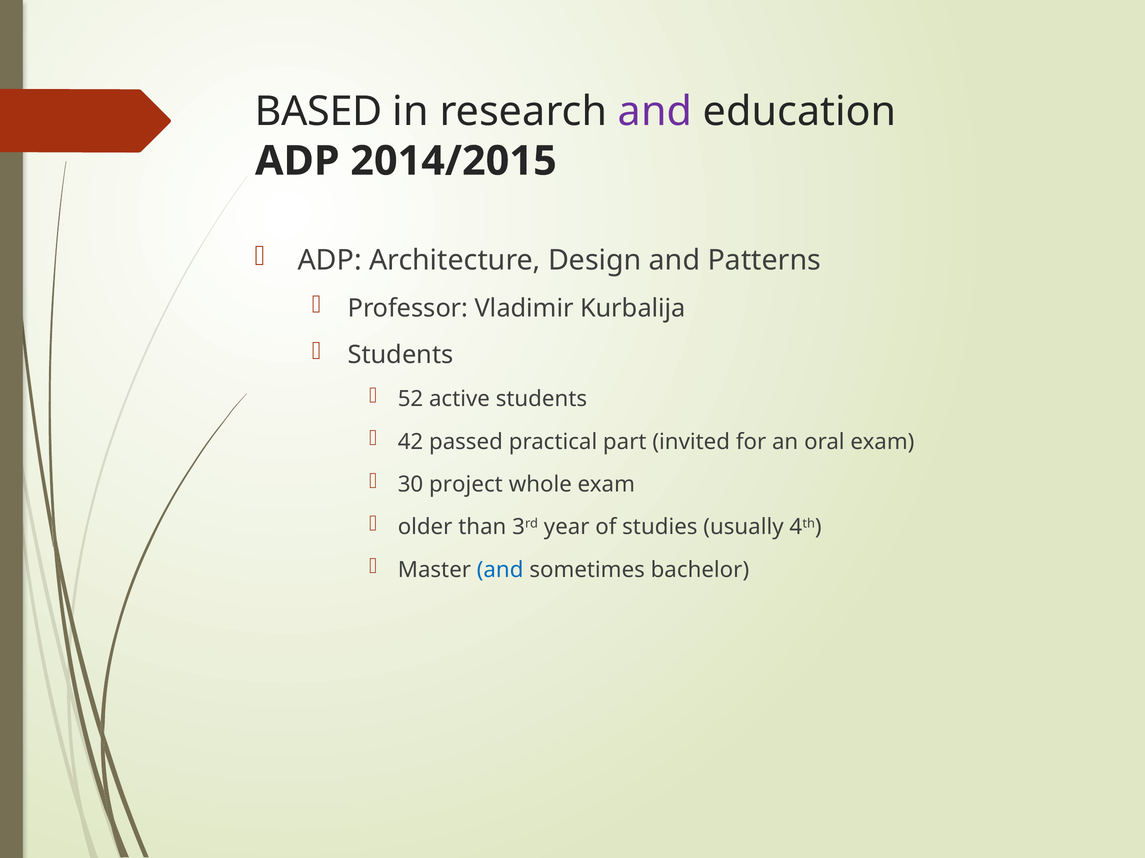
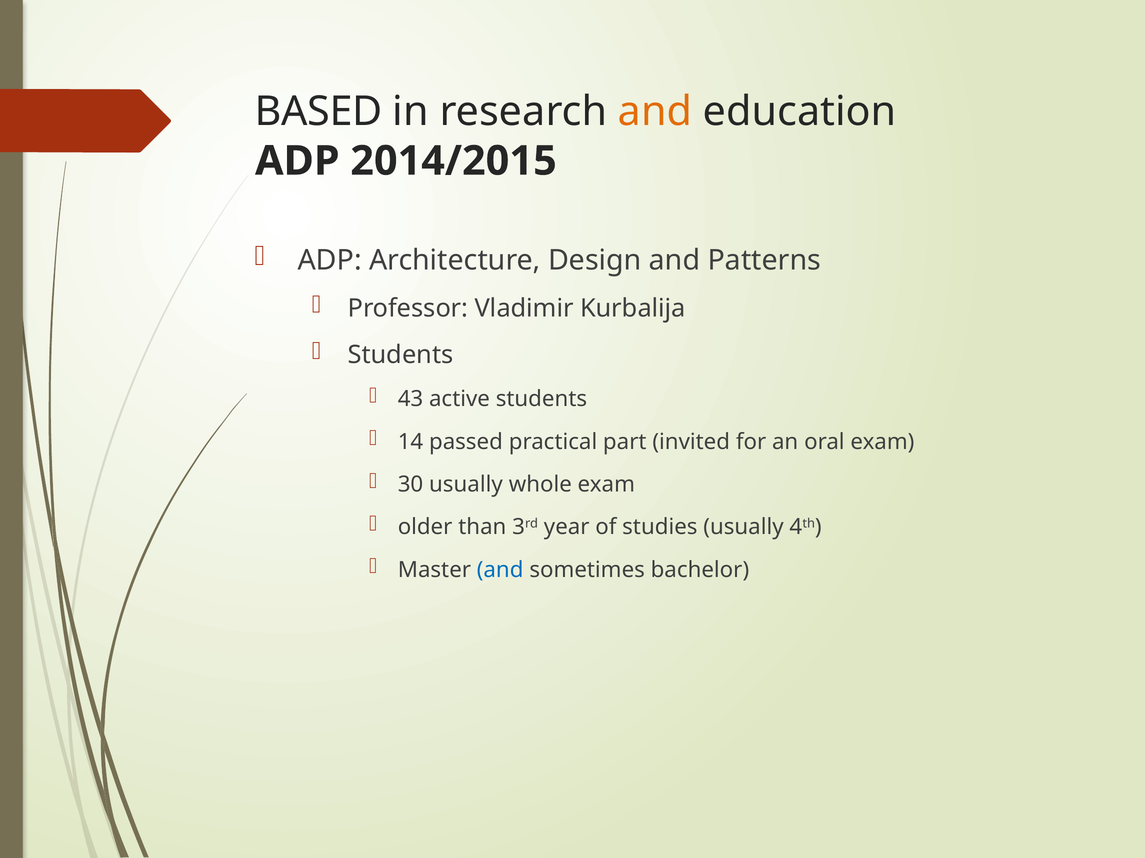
and at (655, 112) colour: purple -> orange
52: 52 -> 43
42: 42 -> 14
30 project: project -> usually
